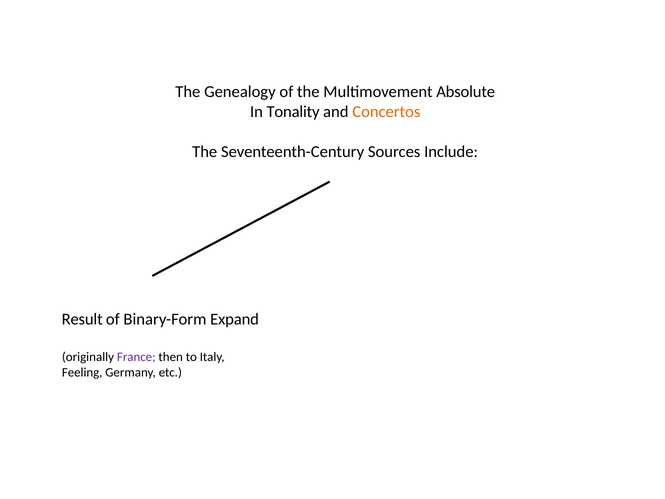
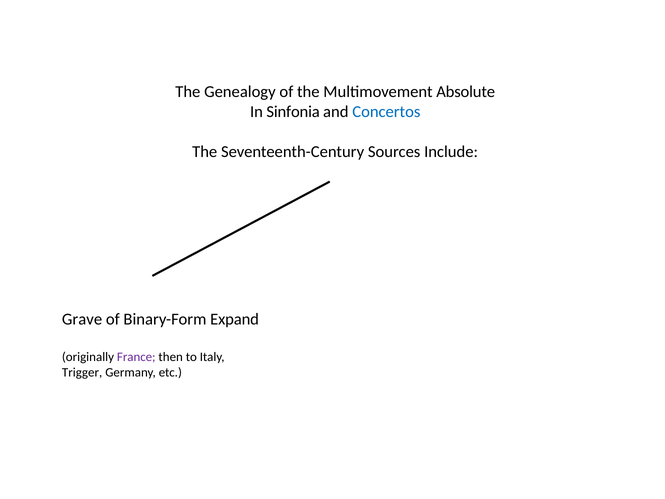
Tonality: Tonality -> Sinfonia
Concertos colour: orange -> blue
Result: Result -> Grave
Feeling: Feeling -> Trigger
